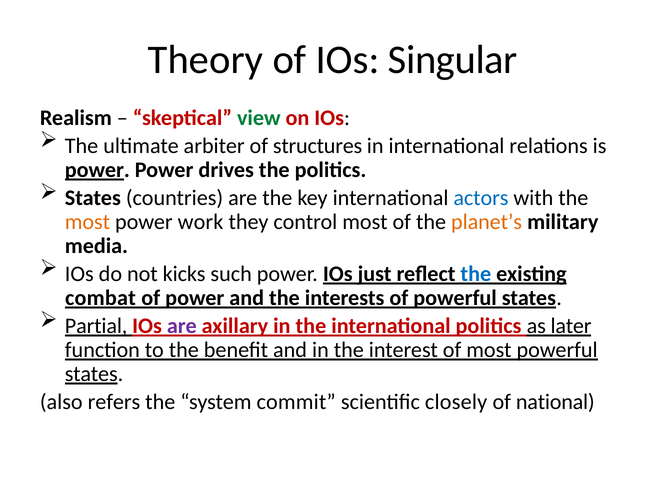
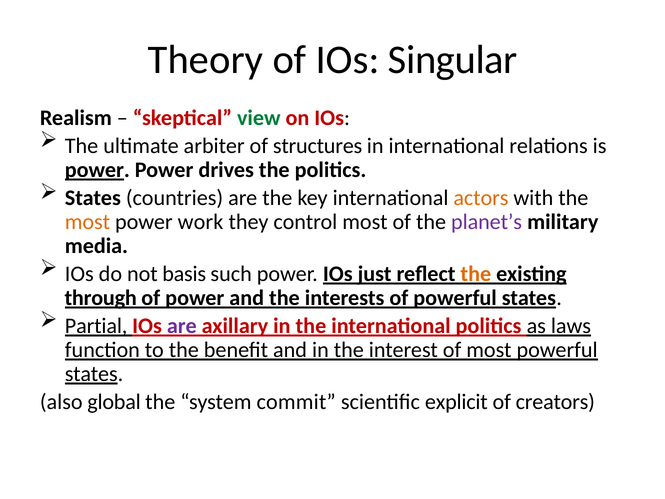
actors colour: blue -> orange
planet’s colour: orange -> purple
kicks: kicks -> basis
the at (476, 274) colour: blue -> orange
combat: combat -> through
later: later -> laws
refers: refers -> global
closely: closely -> explicit
national: national -> creators
